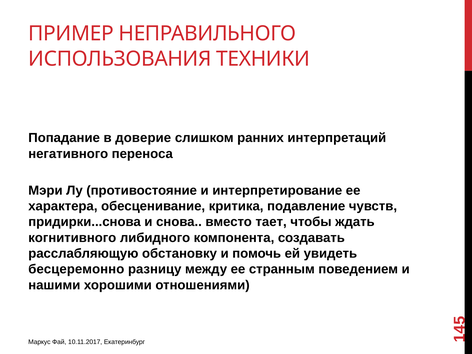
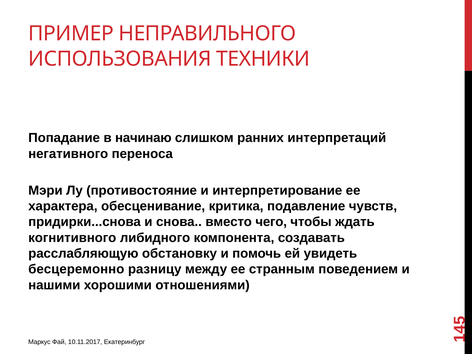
доверие: доверие -> начинаю
тает: тает -> чего
